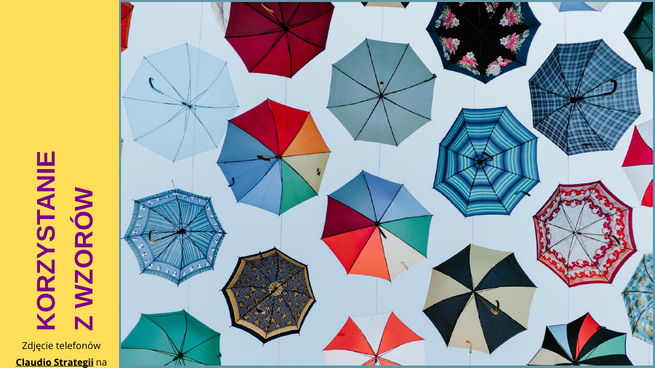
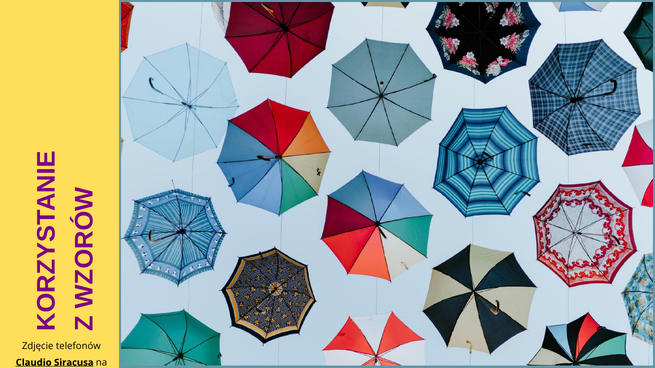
Strategii: Strategii -> Siracusa
